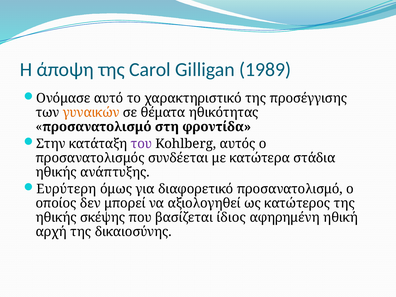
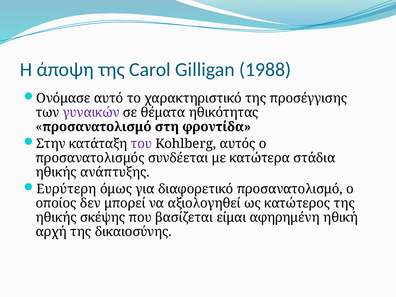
1989: 1989 -> 1988
γυναικών colour: orange -> purple
ίδιος: ίδιος -> είμαι
